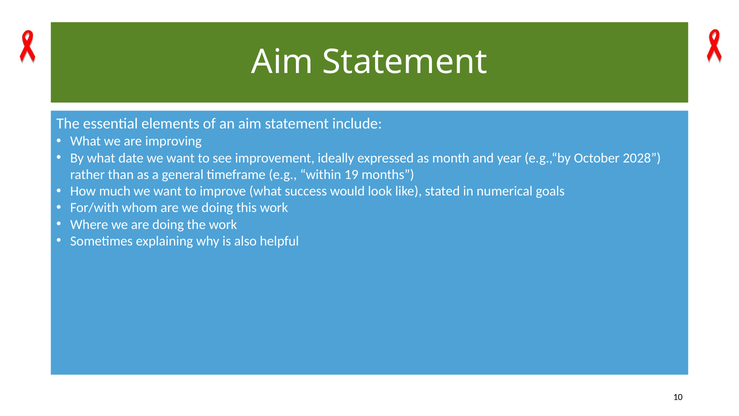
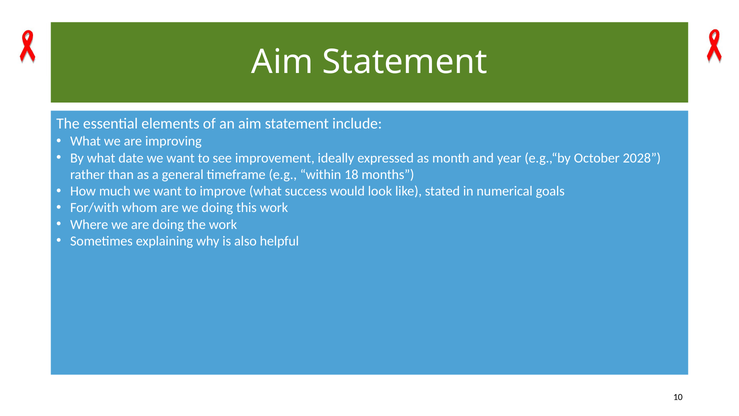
19: 19 -> 18
